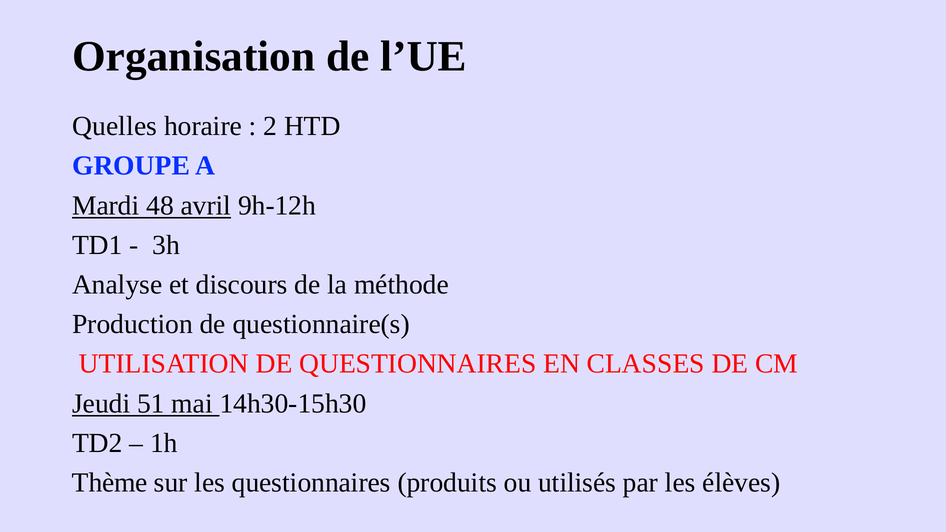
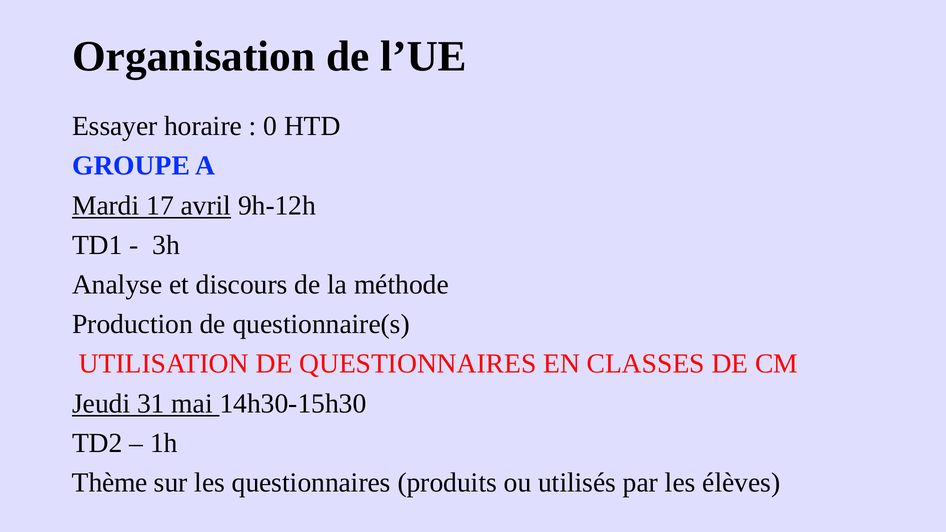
Quelles: Quelles -> Essayer
2: 2 -> 0
48: 48 -> 17
51: 51 -> 31
